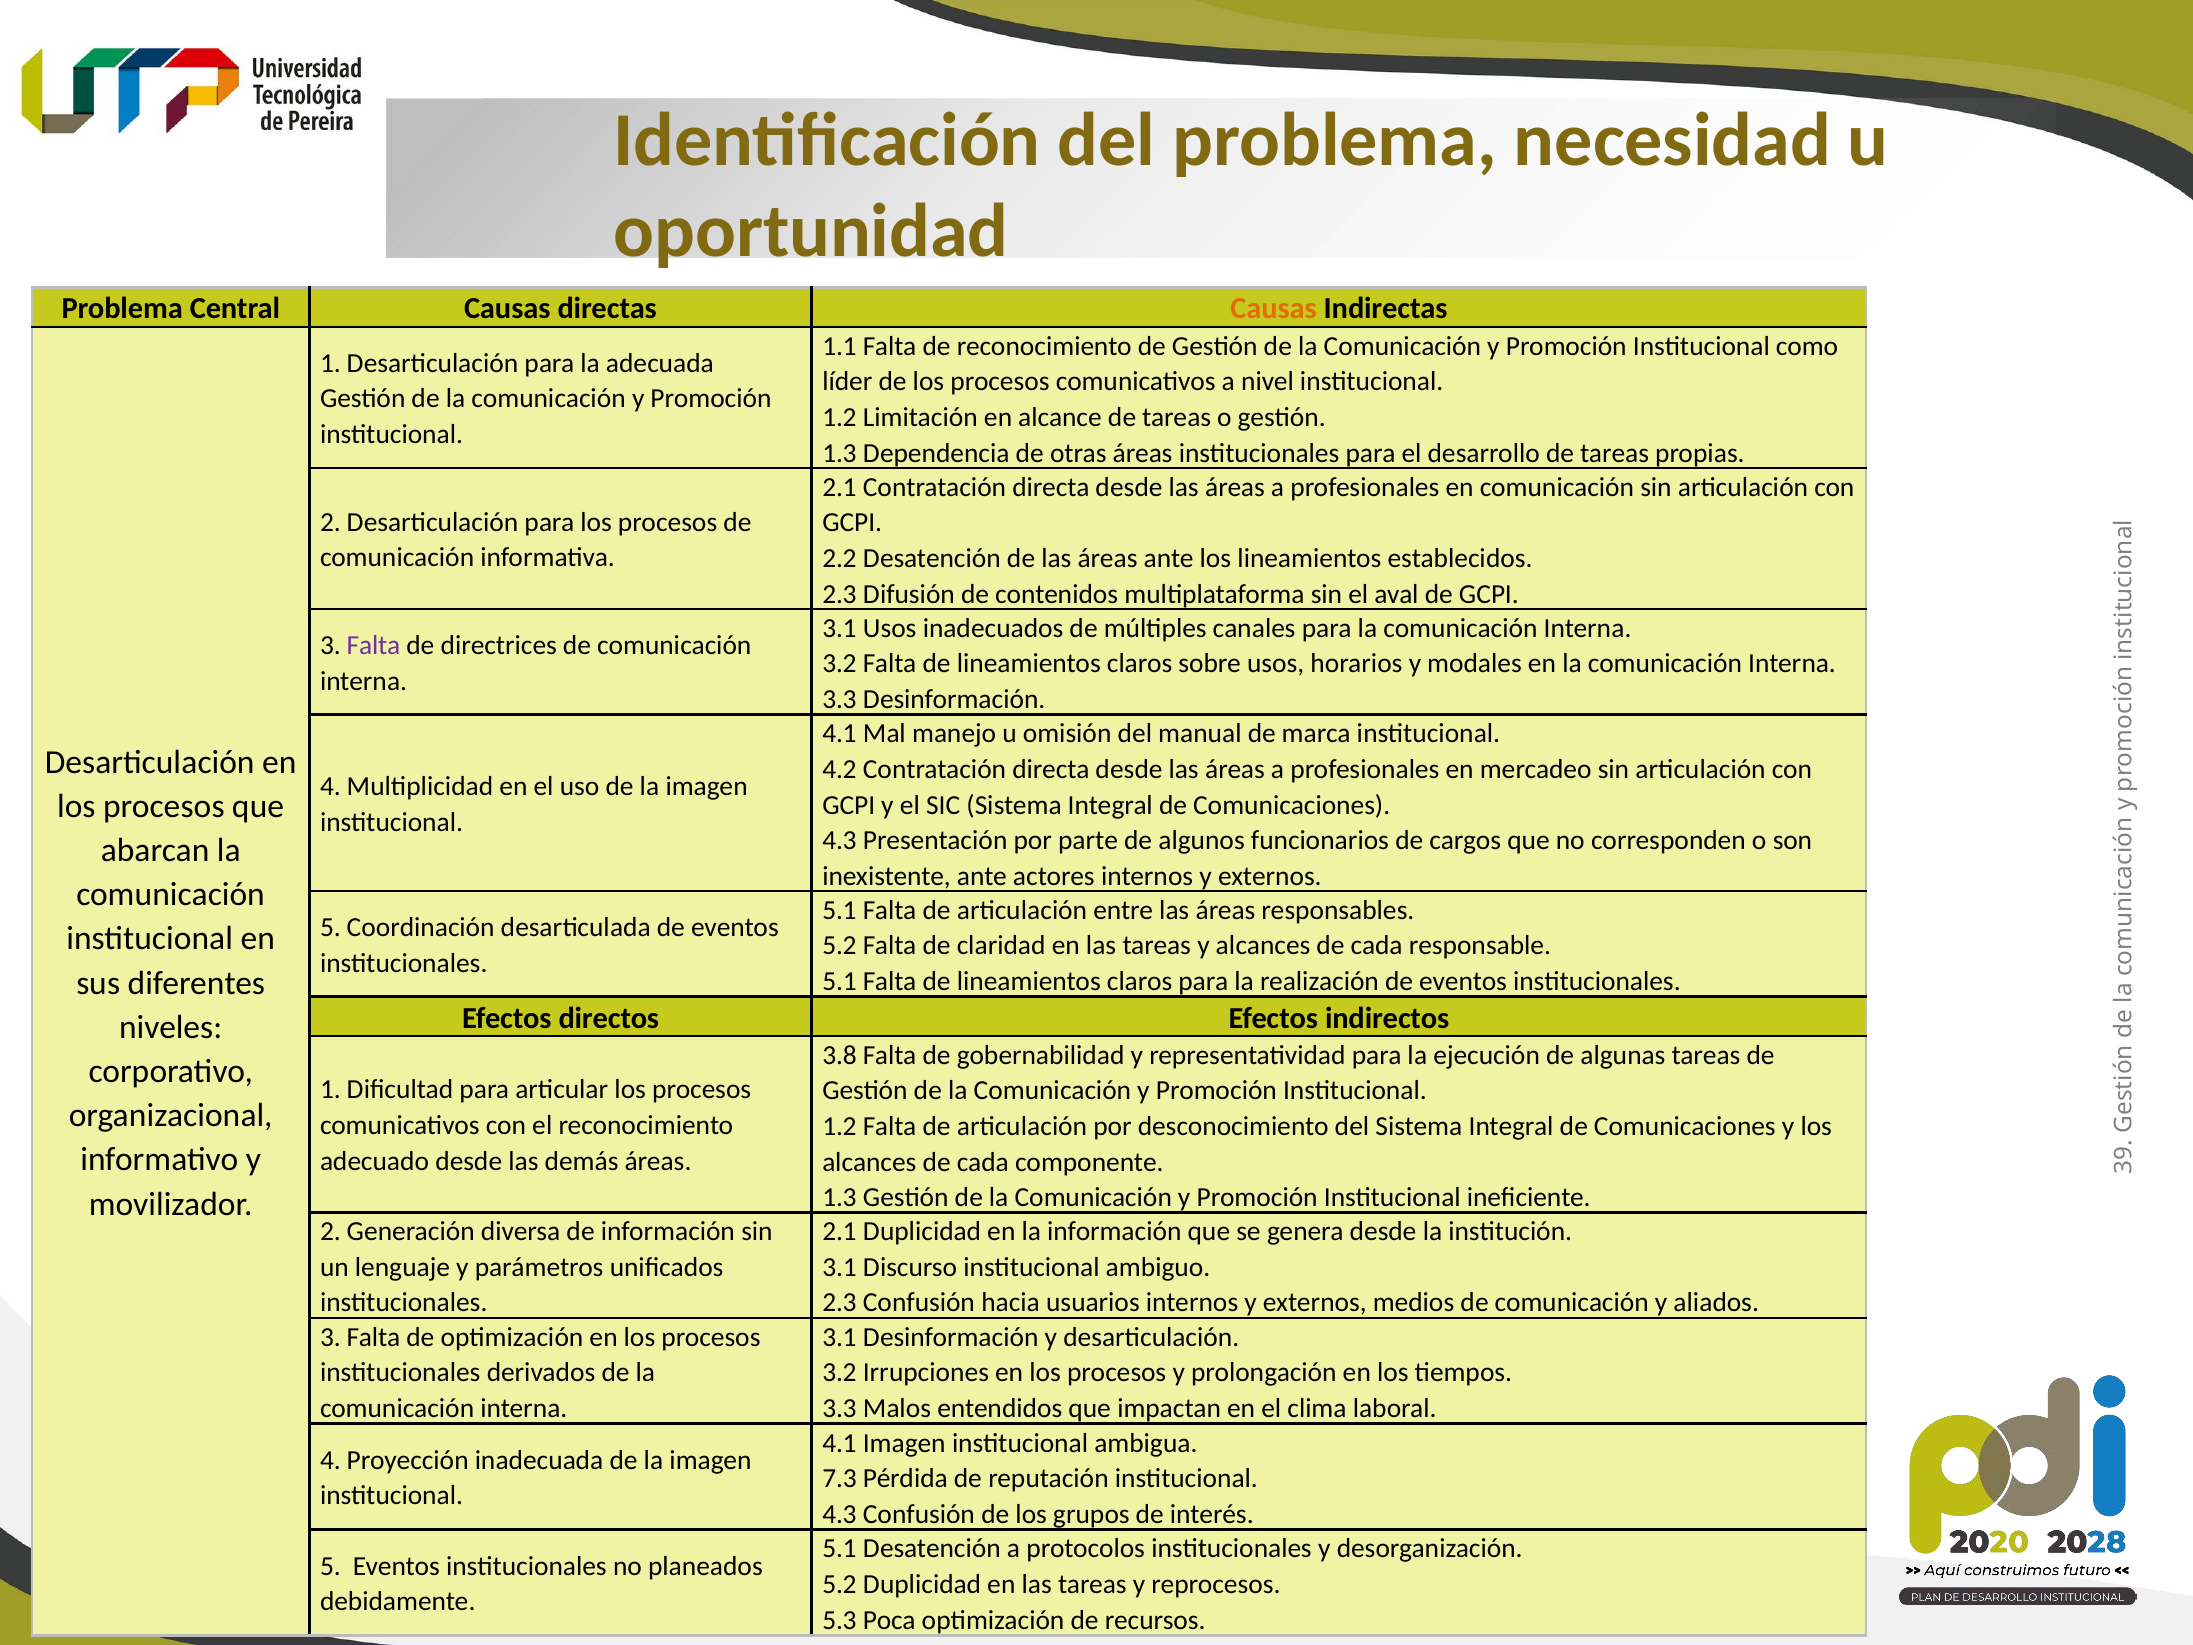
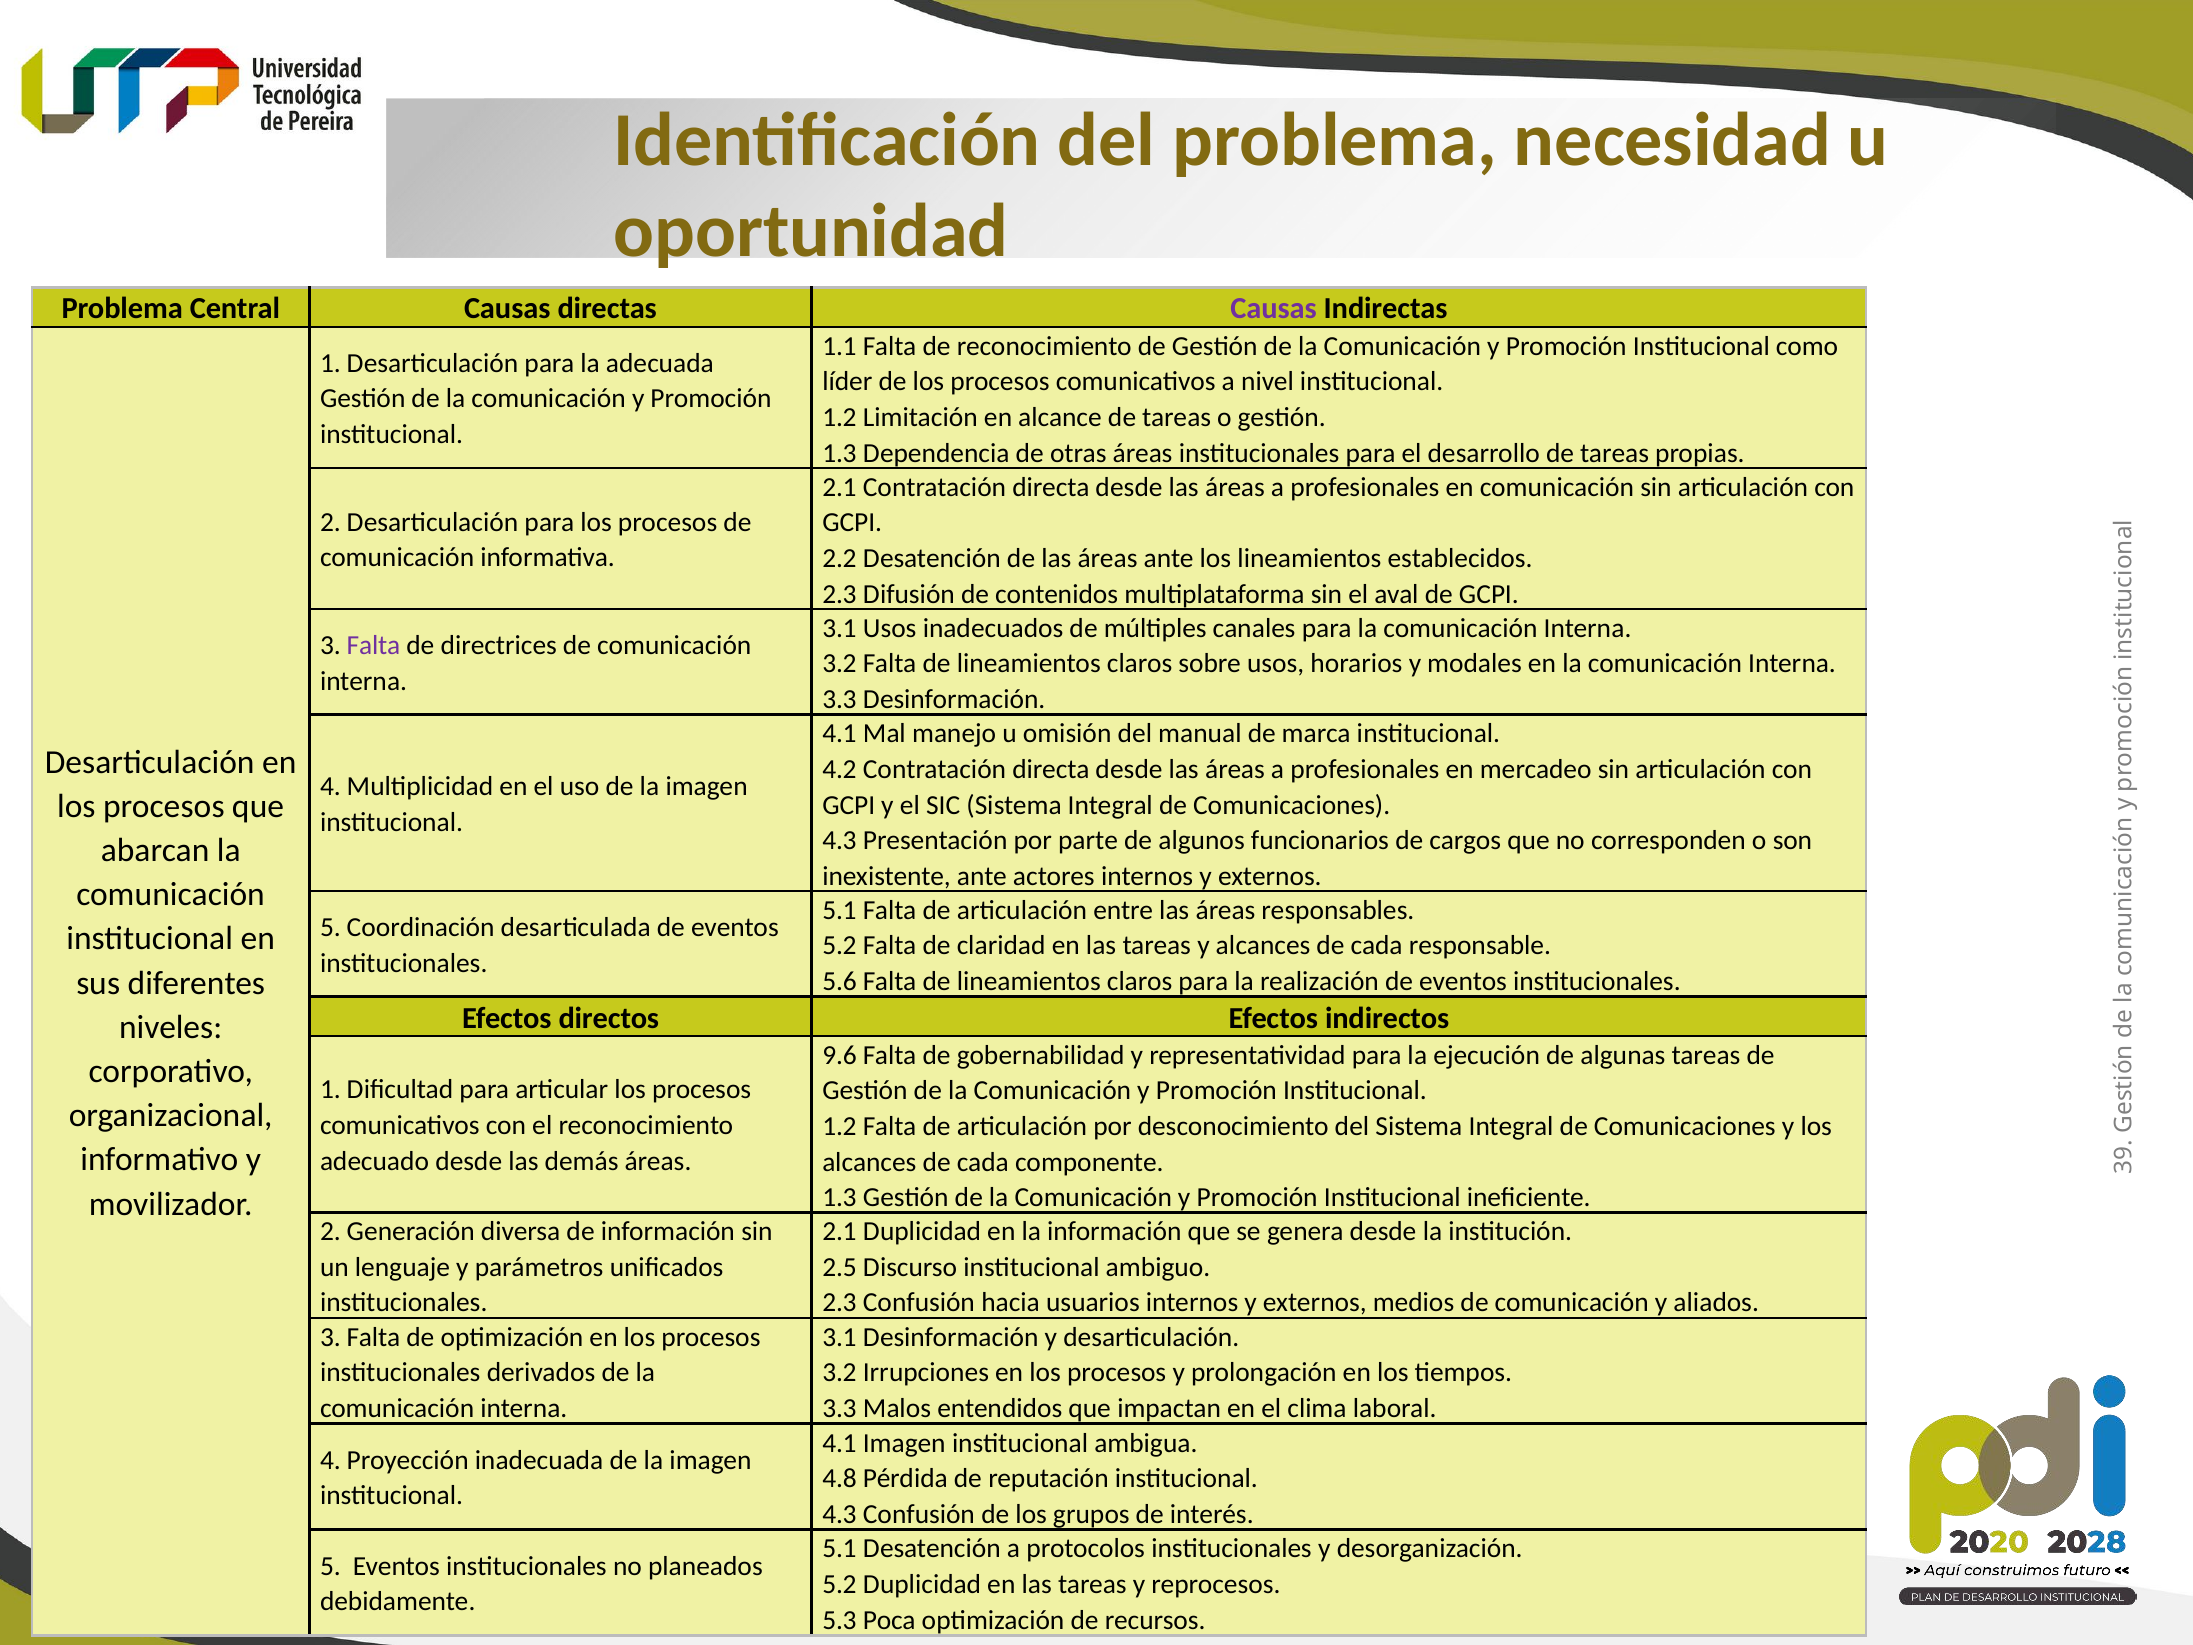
Causas at (1274, 309) colour: orange -> purple
5.1 at (840, 981): 5.1 -> 5.6
3.8: 3.8 -> 9.6
3.1 at (840, 1267): 3.1 -> 2.5
7.3: 7.3 -> 4.8
